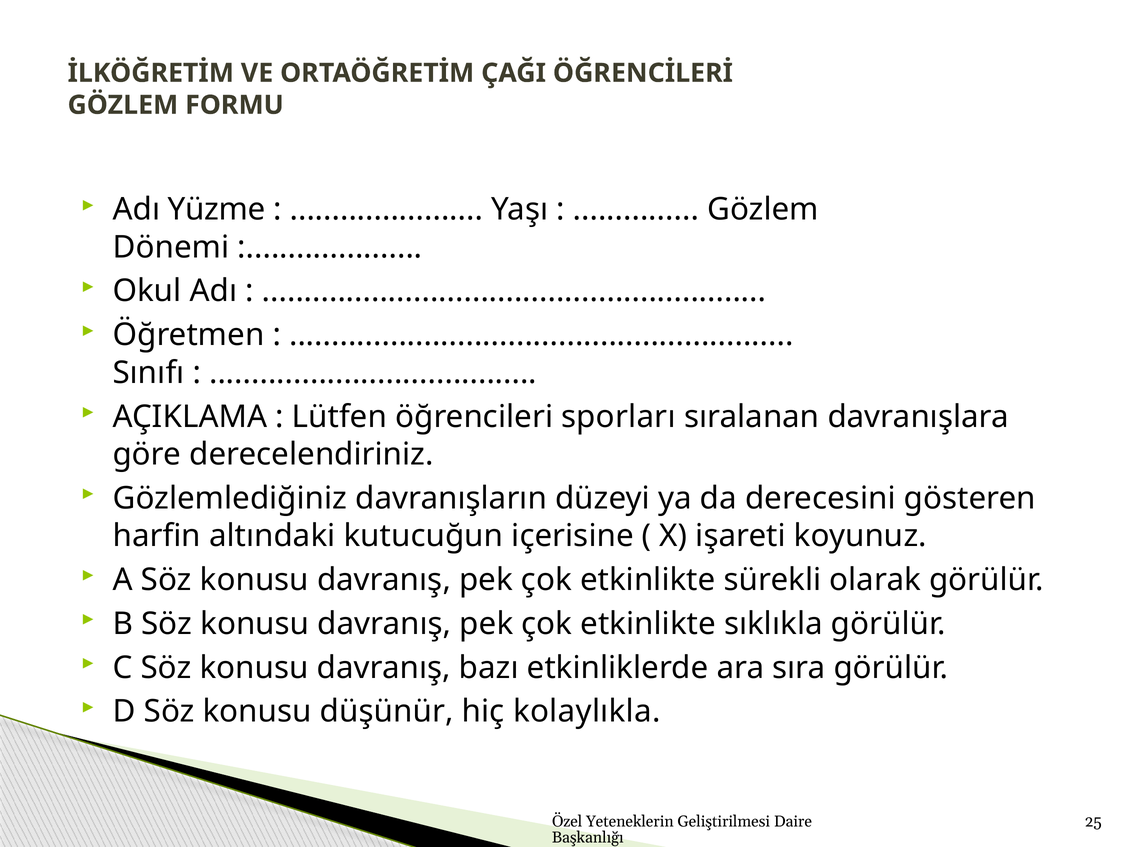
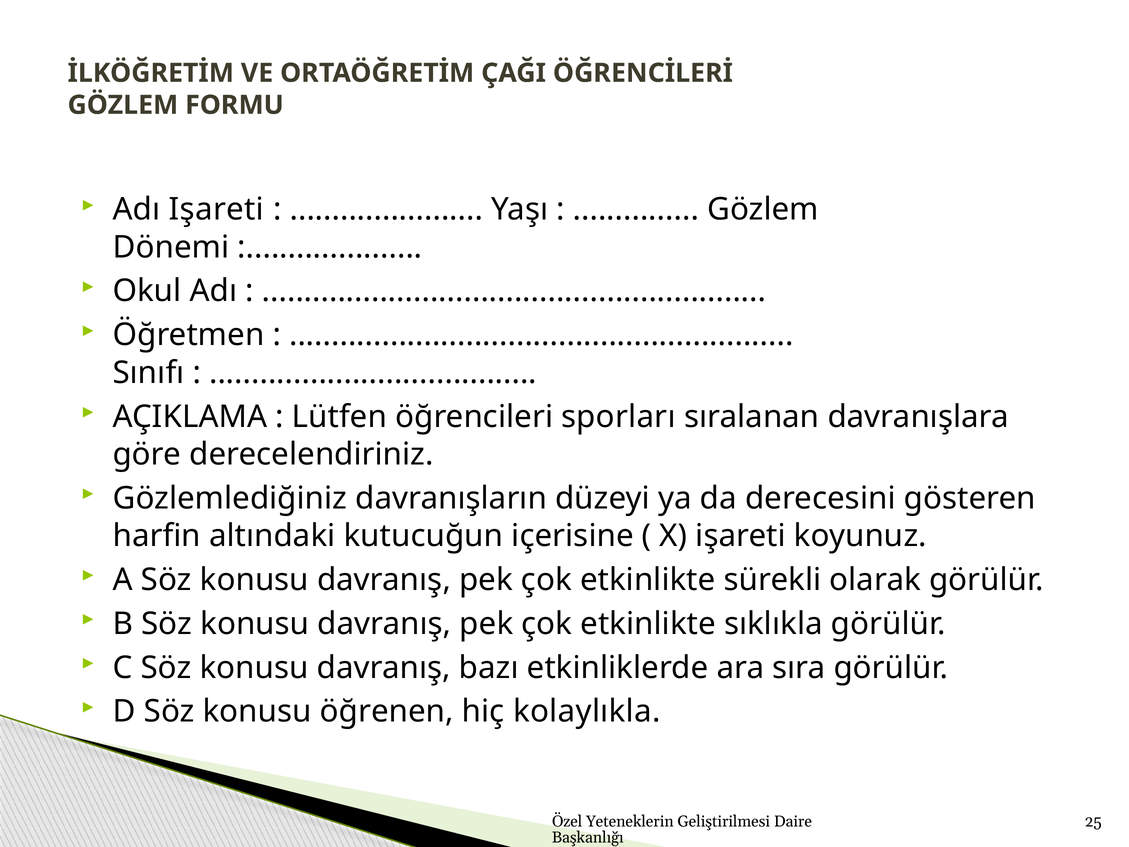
Adı Yüzme: Yüzme -> Işareti
düşünür: düşünür -> öğrenen
